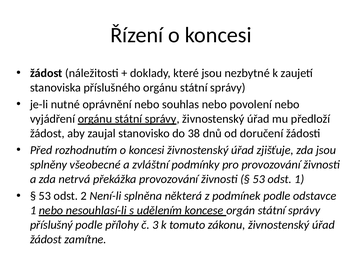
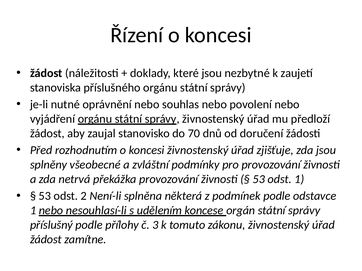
38: 38 -> 70
